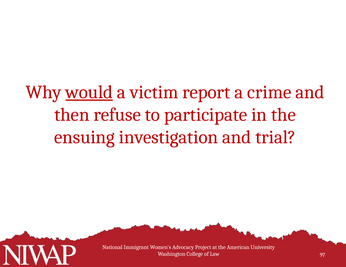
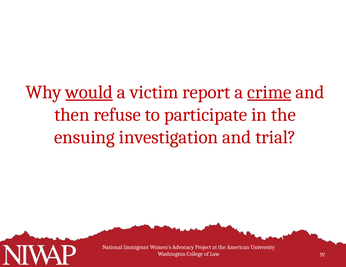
crime underline: none -> present
